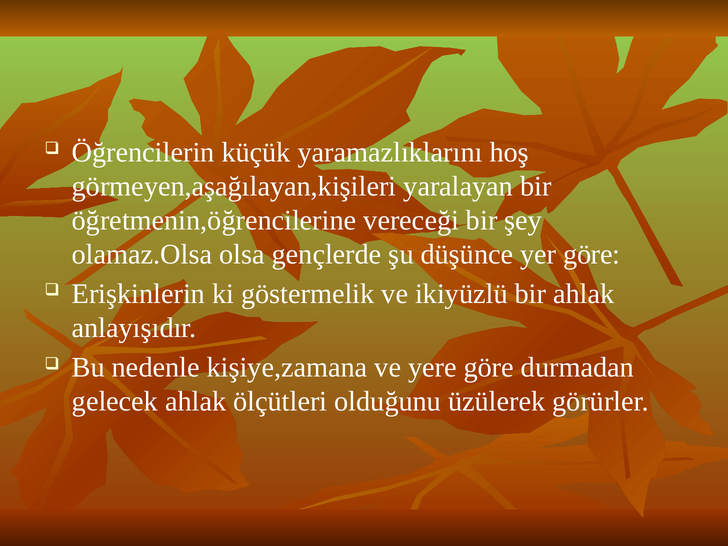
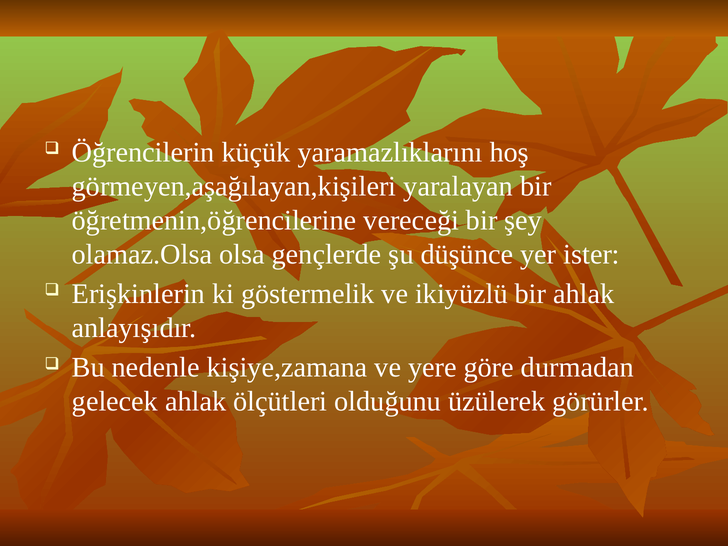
yer göre: göre -> ister
